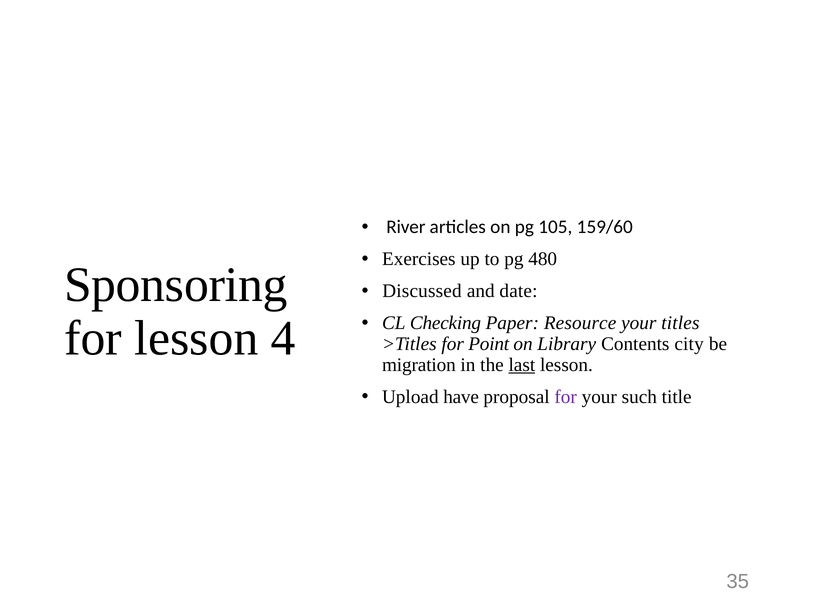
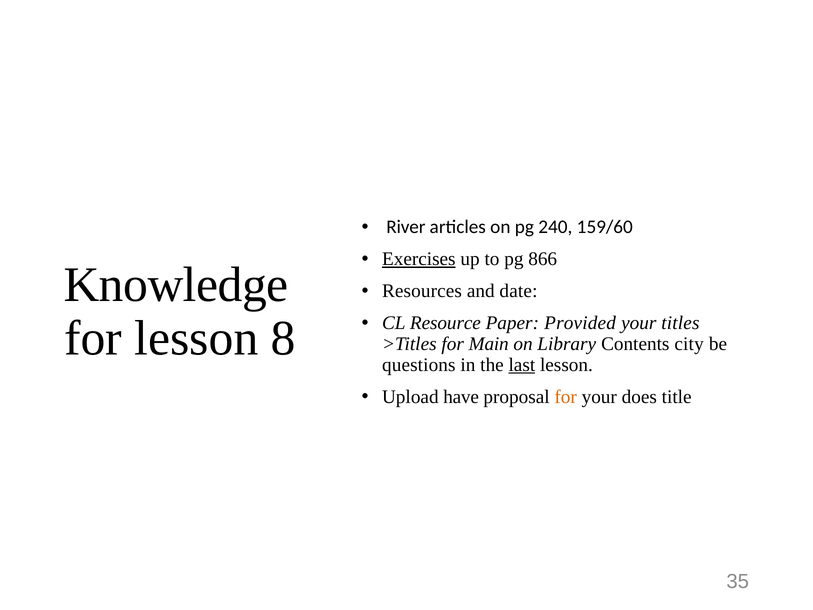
105: 105 -> 240
Exercises underline: none -> present
480: 480 -> 866
Sponsoring: Sponsoring -> Knowledge
Discussed: Discussed -> Resources
Checking: Checking -> Resource
Resource: Resource -> Provided
4: 4 -> 8
Point: Point -> Main
migration: migration -> questions
for at (566, 397) colour: purple -> orange
such: such -> does
